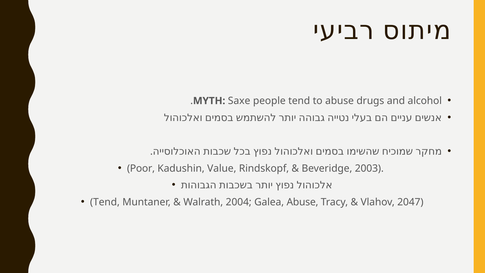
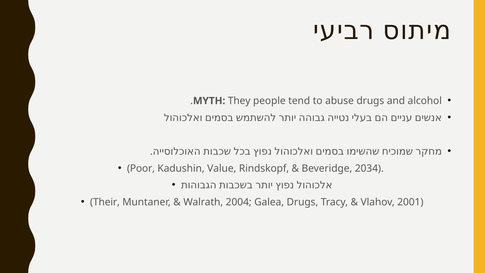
Saxe: Saxe -> They
2003: 2003 -> 2034
Tend at (105, 202): Tend -> Their
Galea Abuse: Abuse -> Drugs
2047: 2047 -> 2001
